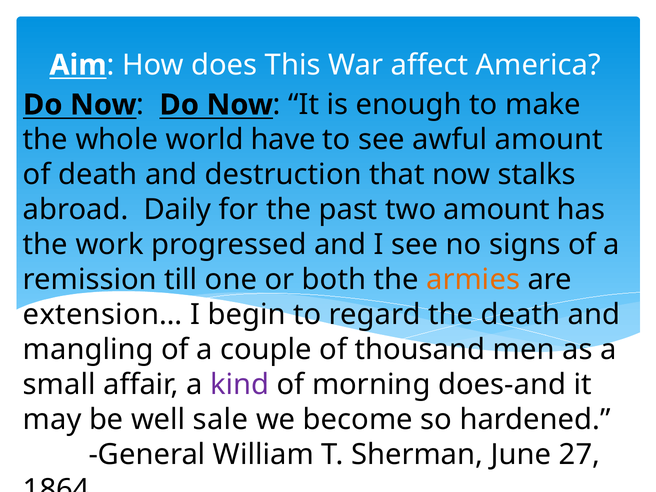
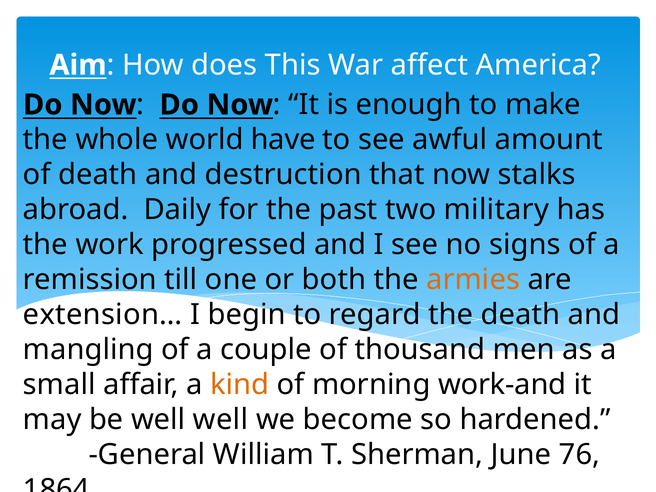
two amount: amount -> military
kind colour: purple -> orange
does-and: does-and -> work-and
well sale: sale -> well
27: 27 -> 76
